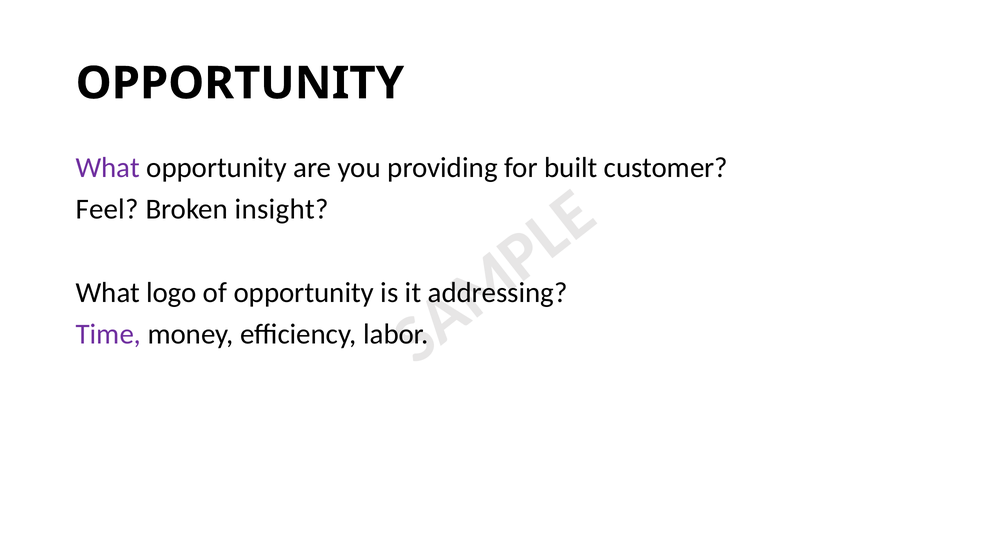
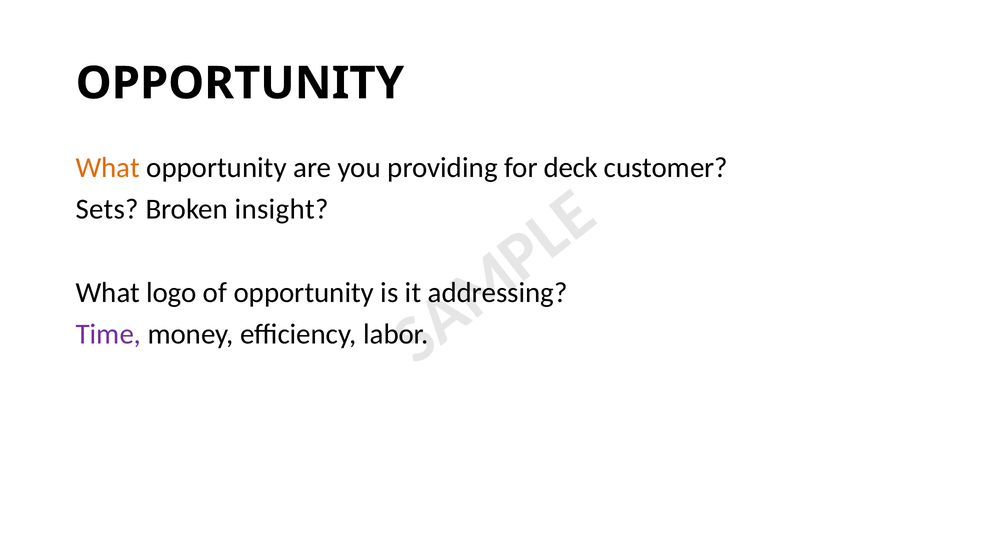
What at (108, 168) colour: purple -> orange
built: built -> deck
Feel: Feel -> Sets
